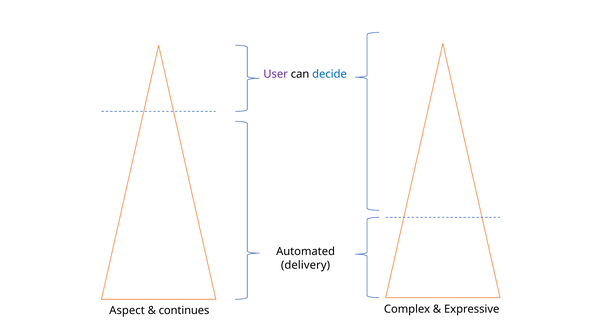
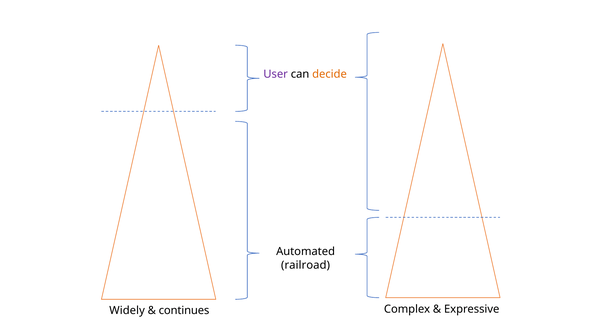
decide colour: blue -> orange
delivery: delivery -> railroad
Aspect: Aspect -> Widely
